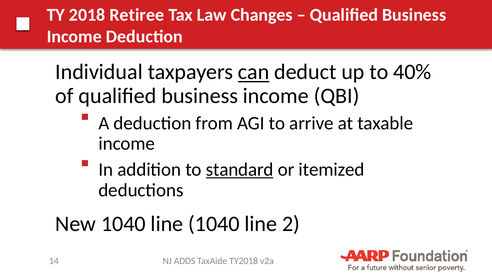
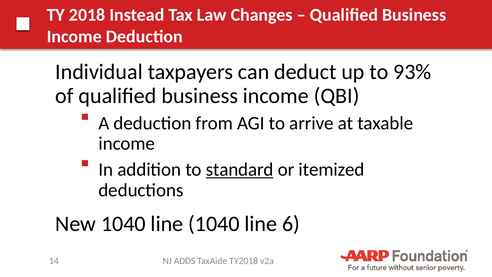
Retiree: Retiree -> Instead
can underline: present -> none
40%: 40% -> 93%
2: 2 -> 6
